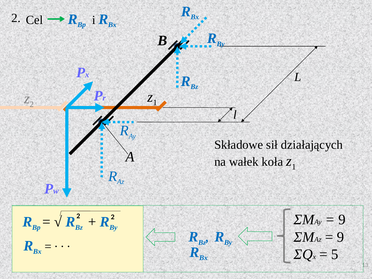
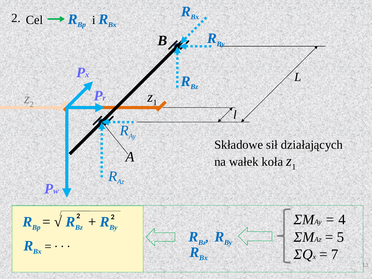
9 at (342, 220): 9 -> 4
9 at (341, 237): 9 -> 5
5: 5 -> 7
